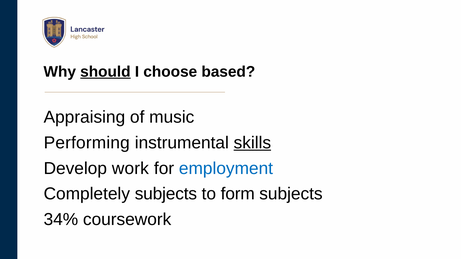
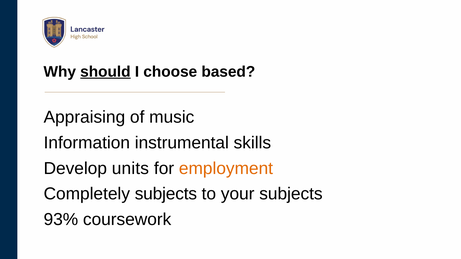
Performing: Performing -> Information
skills underline: present -> none
work: work -> units
employment colour: blue -> orange
form: form -> your
34%: 34% -> 93%
